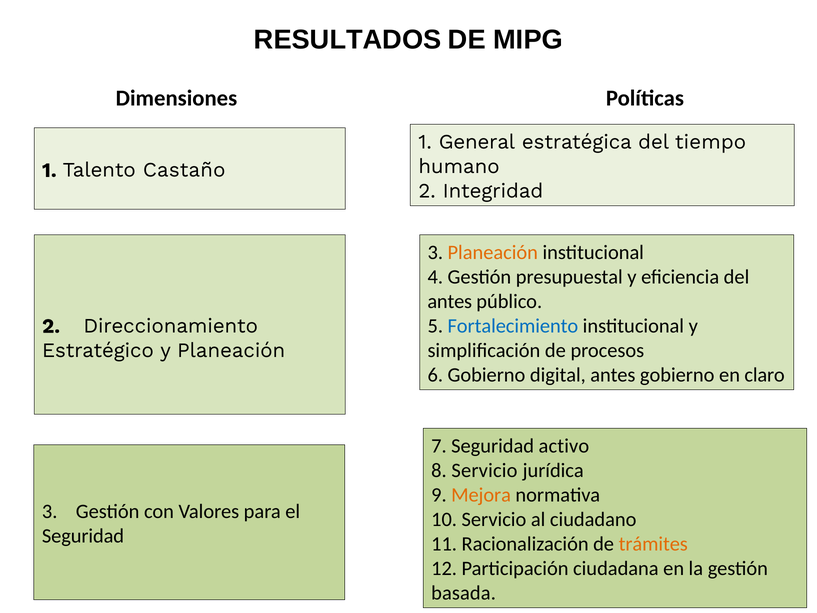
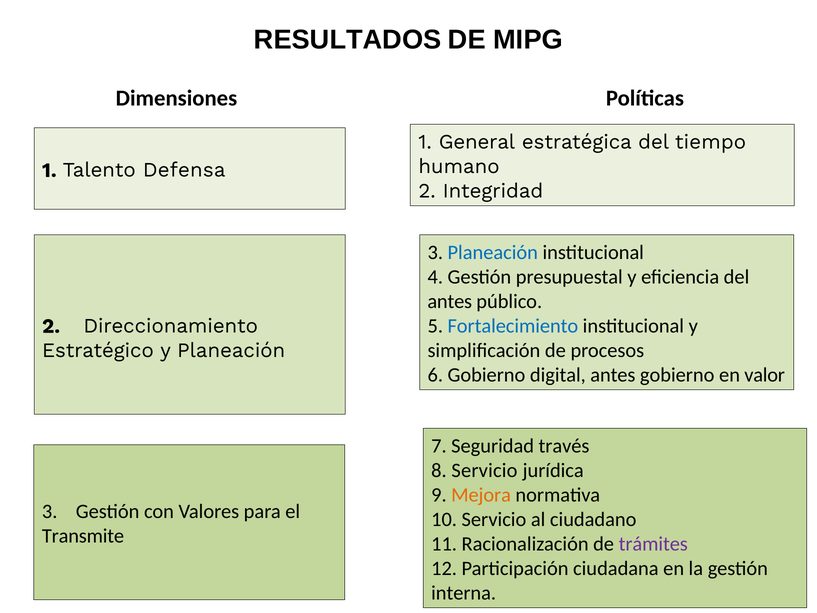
Castaño: Castaño -> Defensa
Planeación at (493, 252) colour: orange -> blue
claro: claro -> valor
activo: activo -> través
Seguridad at (83, 536): Seguridad -> Transmite
trámites colour: orange -> purple
basada: basada -> interna
